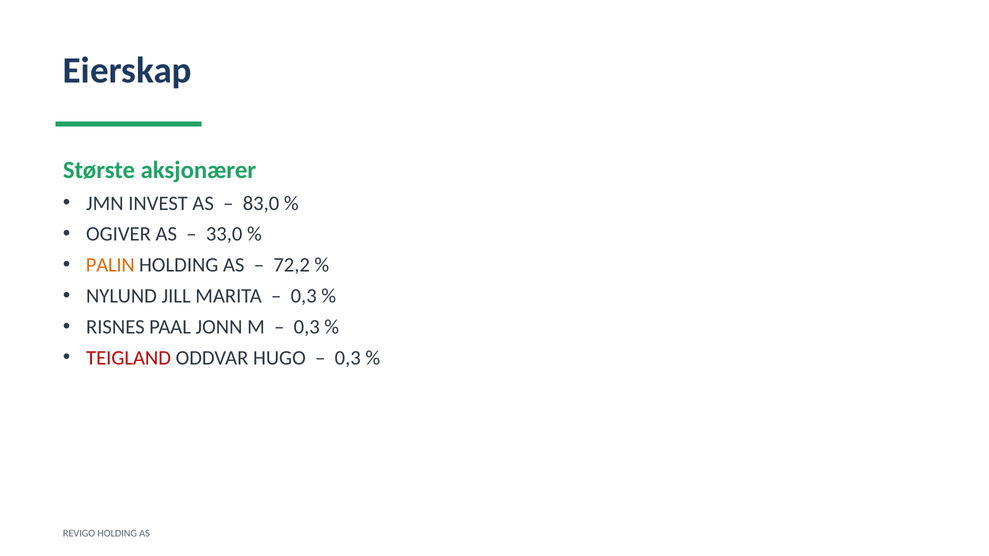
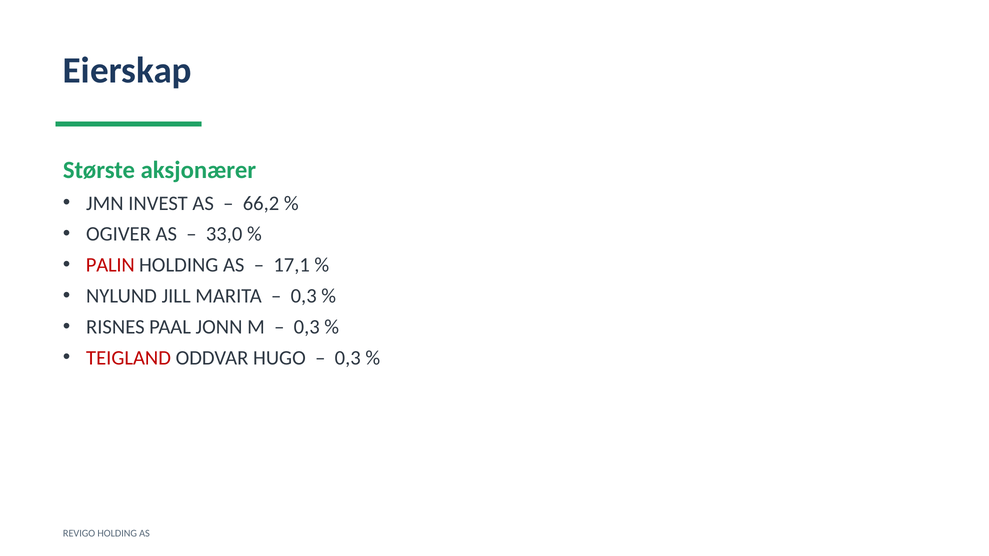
83,0: 83,0 -> 66,2
PALIN colour: orange -> red
72,2: 72,2 -> 17,1
